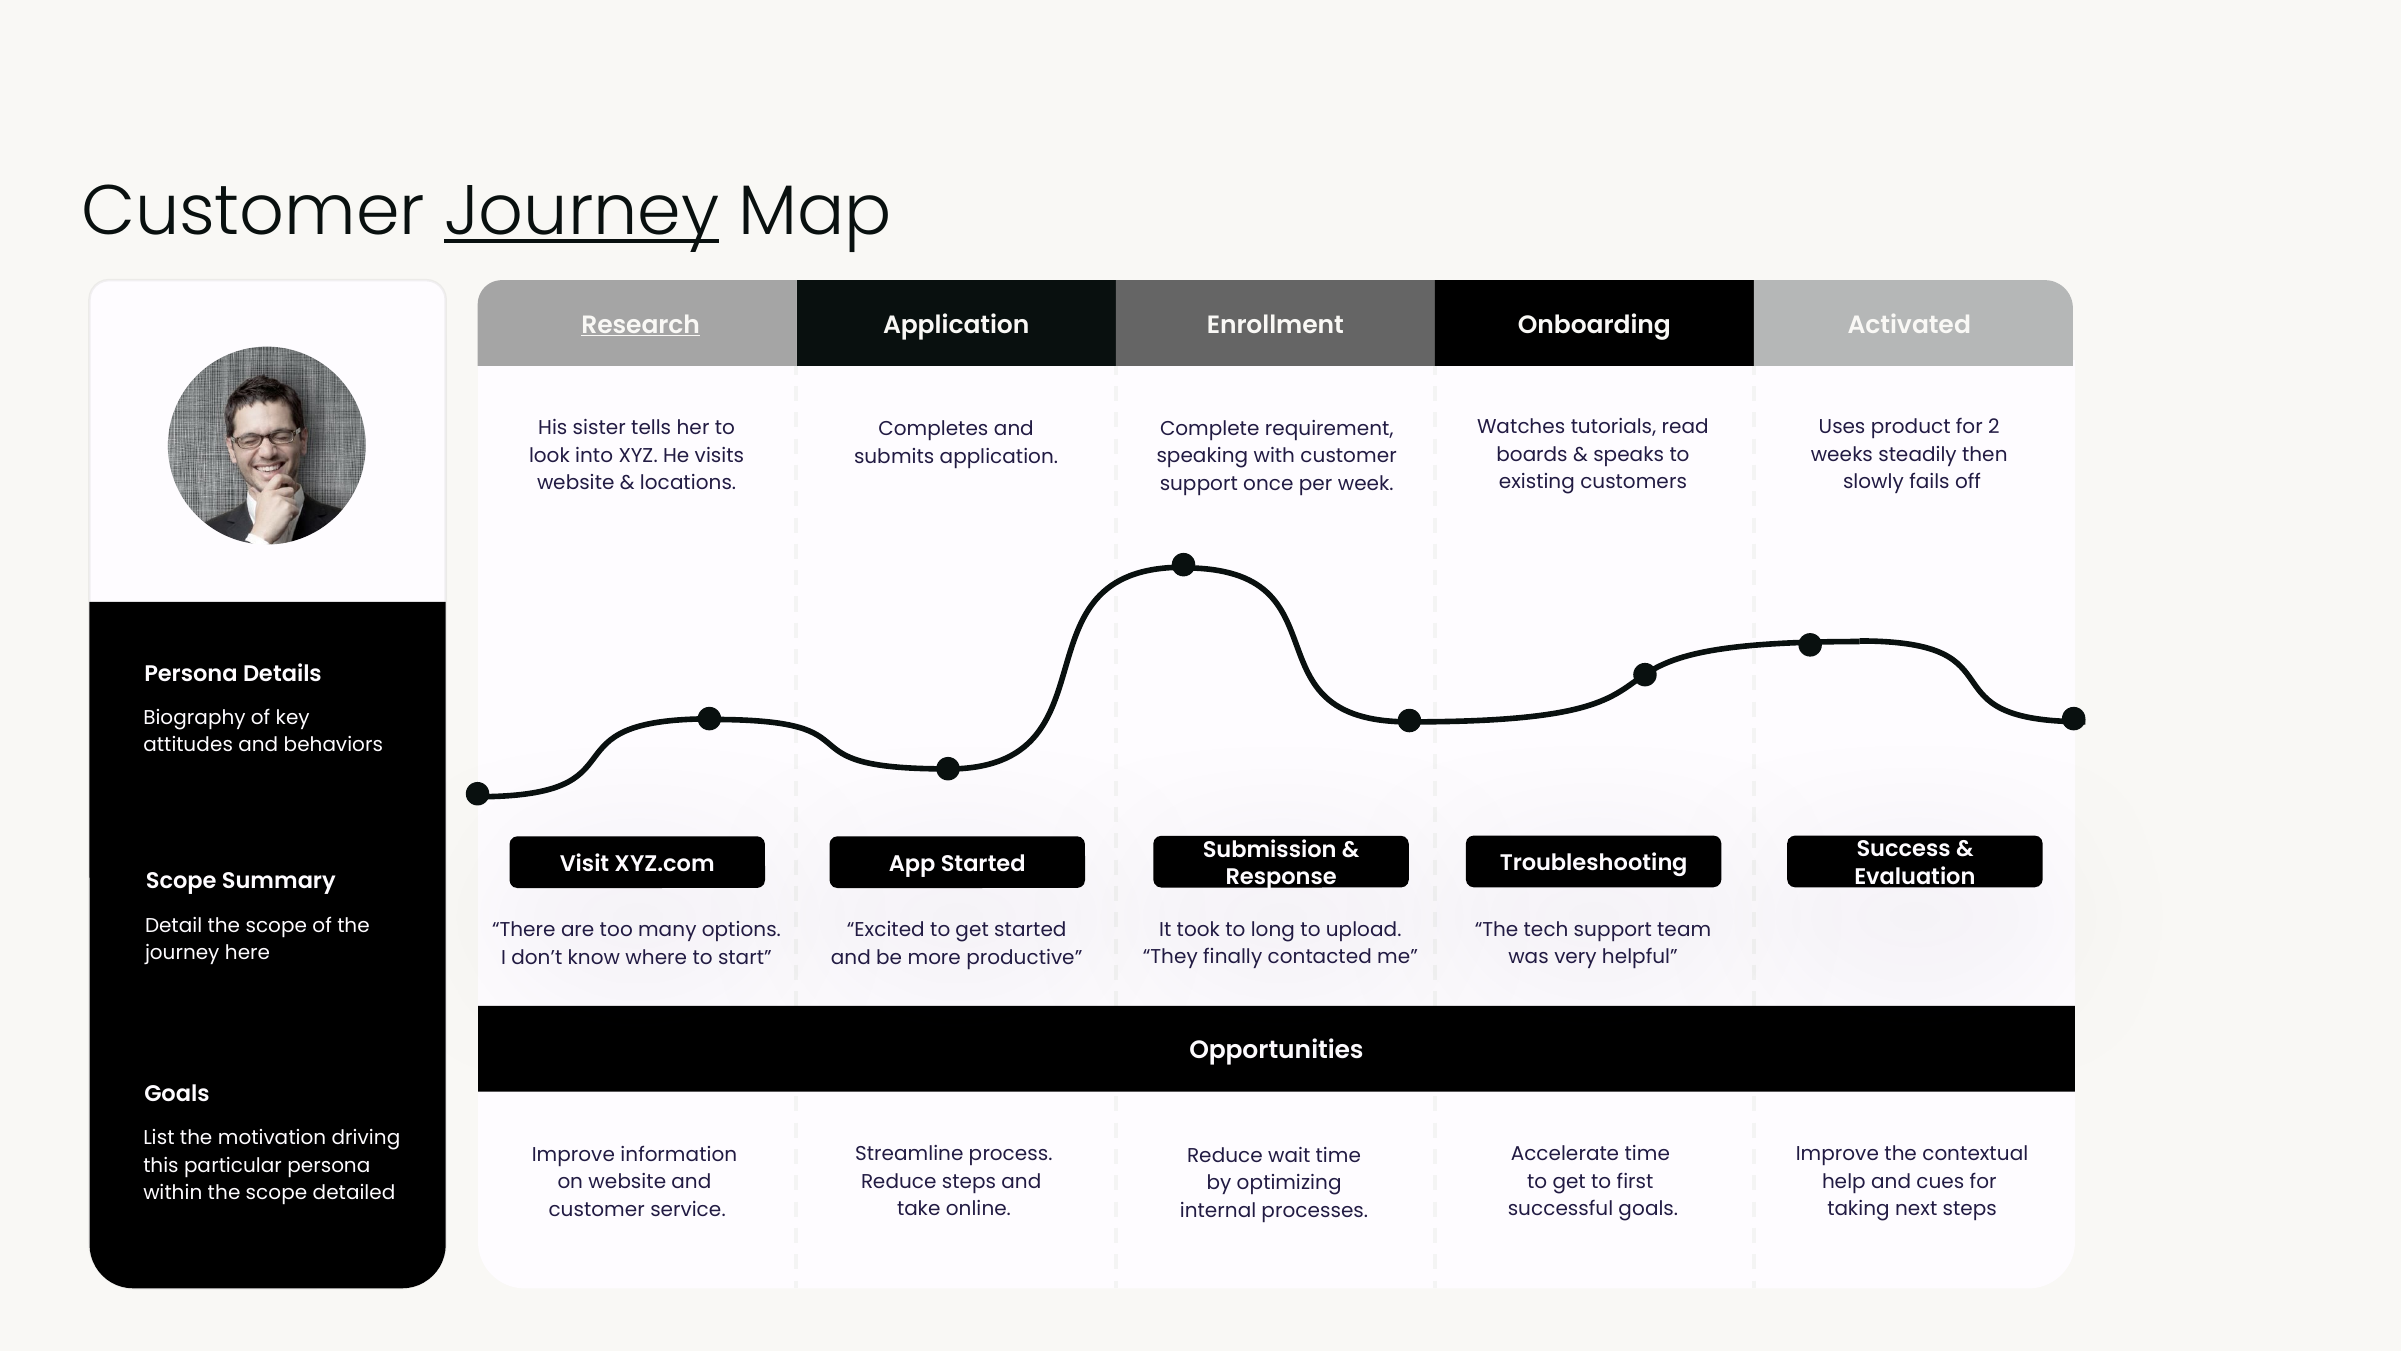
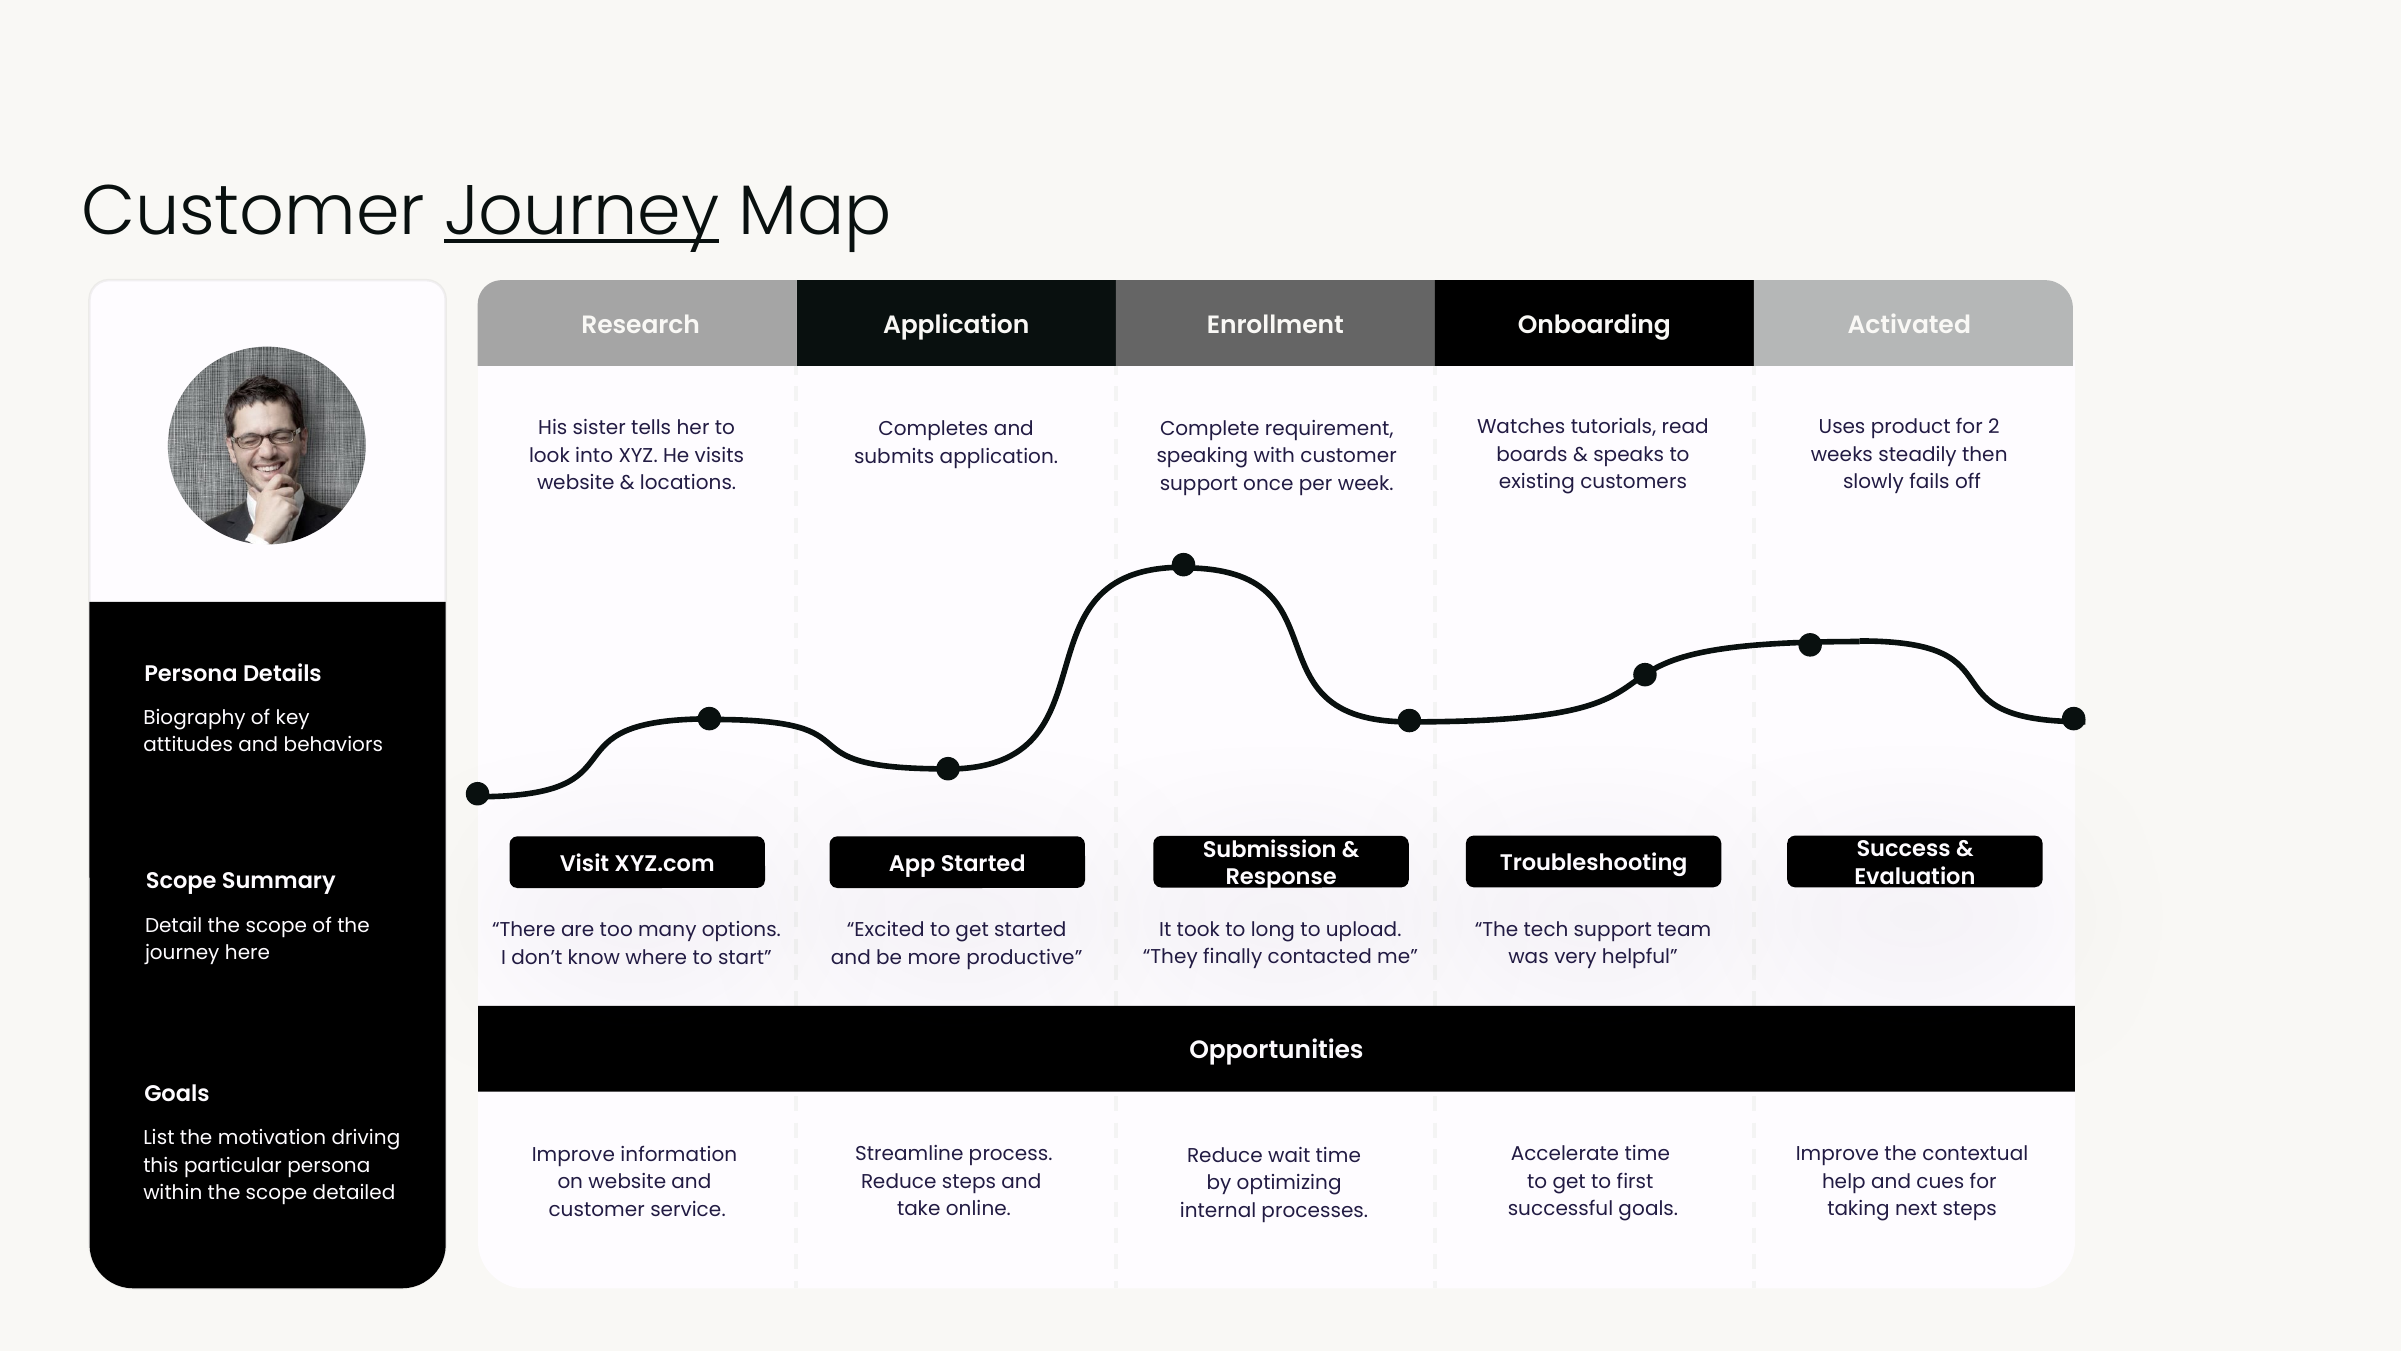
Research underline: present -> none
